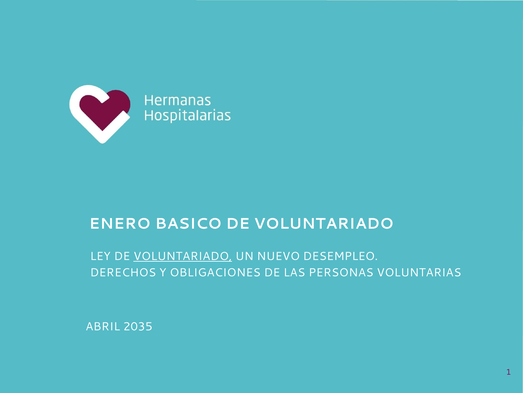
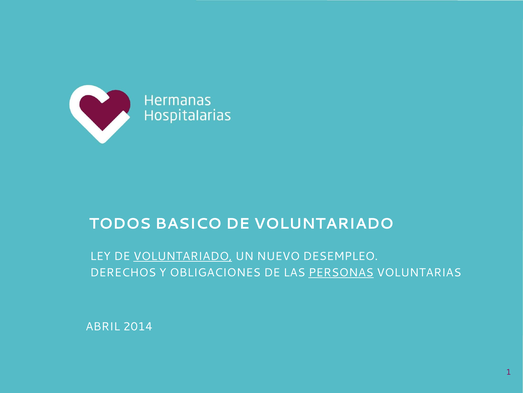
ENERO: ENERO -> TODOS
PERSONAS underline: none -> present
2035: 2035 -> 2014
